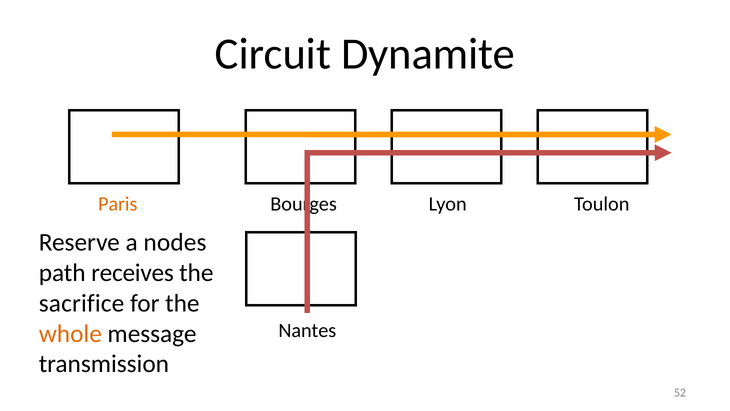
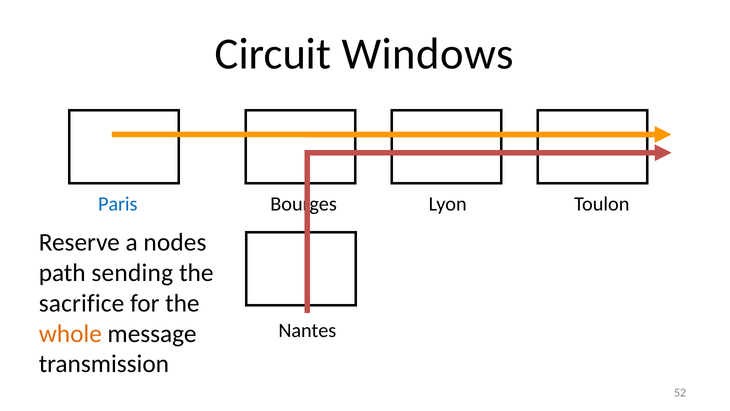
Dynamite: Dynamite -> Windows
Paris colour: orange -> blue
receives: receives -> sending
